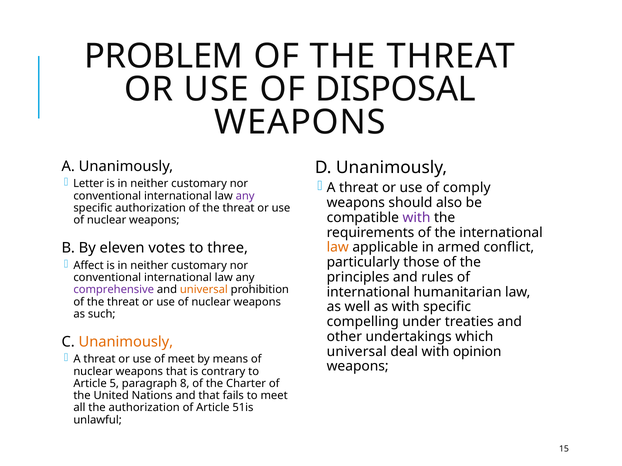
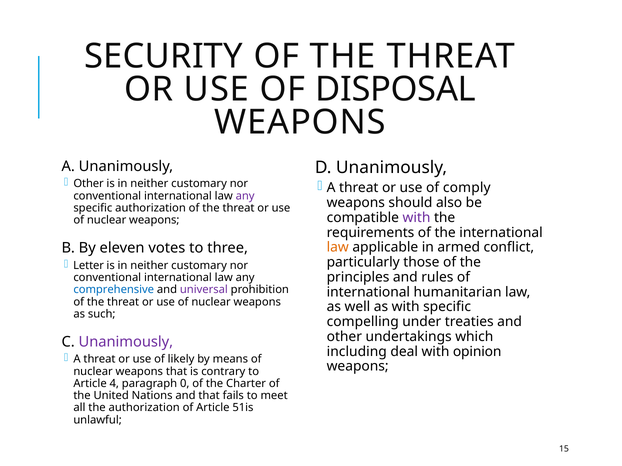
PROBLEM: PROBLEM -> SECURITY
Letter at (89, 184): Letter -> Other
Affect: Affect -> Letter
comprehensive colour: purple -> blue
universal at (204, 290) colour: orange -> purple
Unanimously at (126, 342) colour: orange -> purple
universal at (357, 352): universal -> including
of meet: meet -> likely
5: 5 -> 4
8: 8 -> 0
